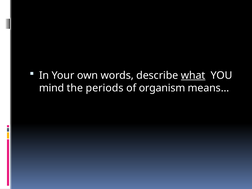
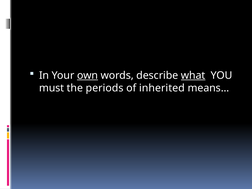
own underline: none -> present
mind: mind -> must
organism: organism -> inherited
